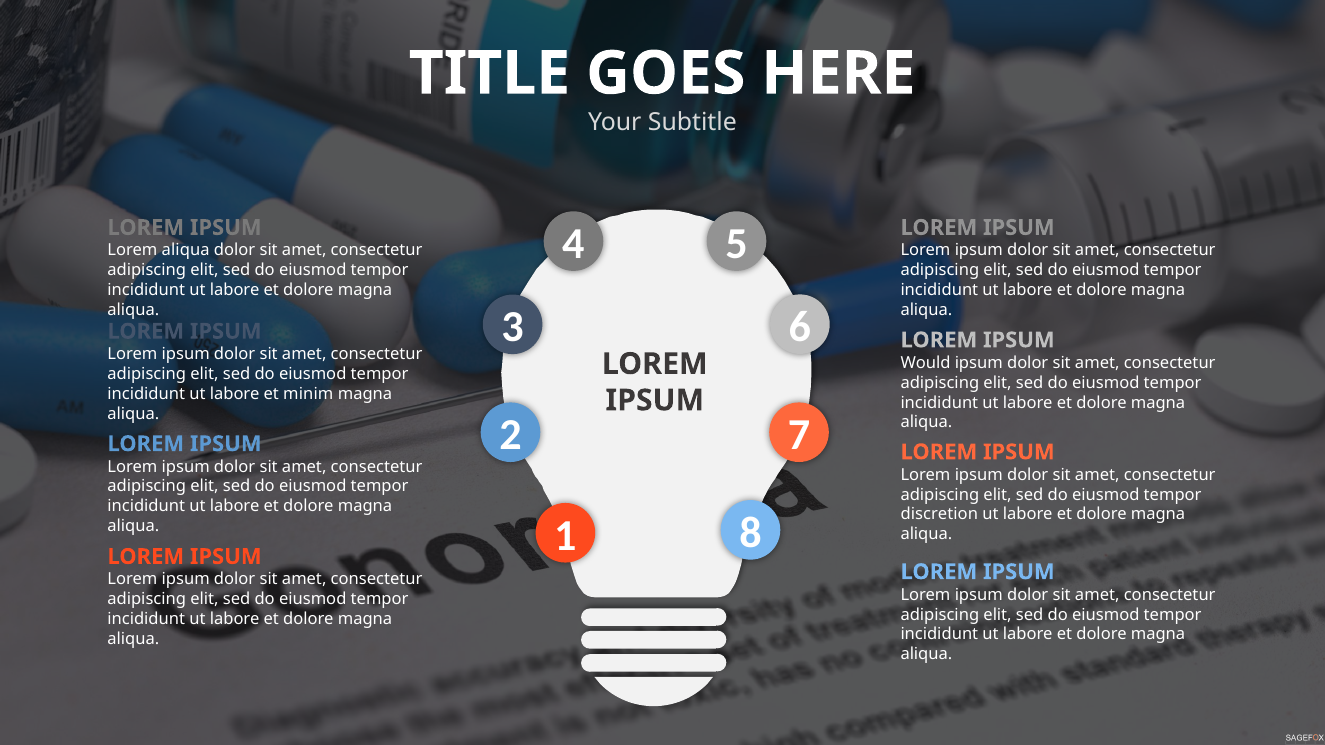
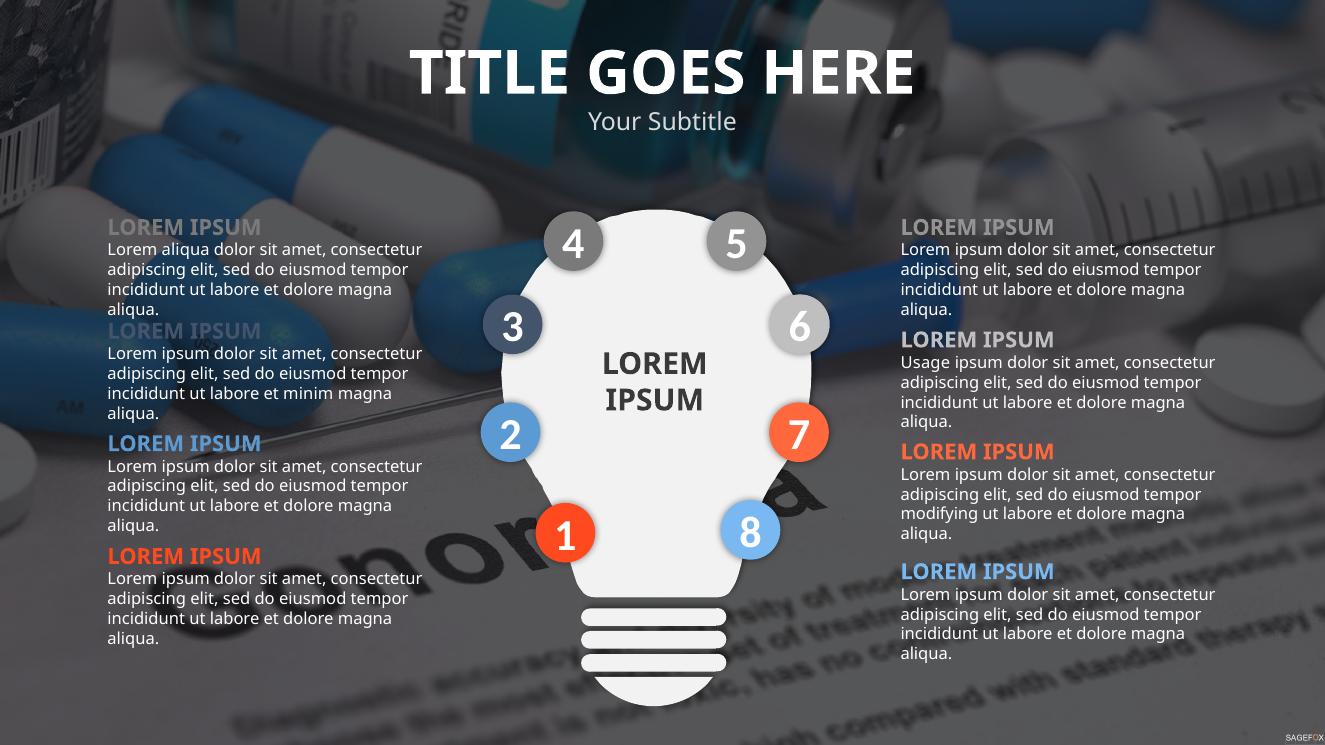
Would: Would -> Usage
discretion: discretion -> modifying
